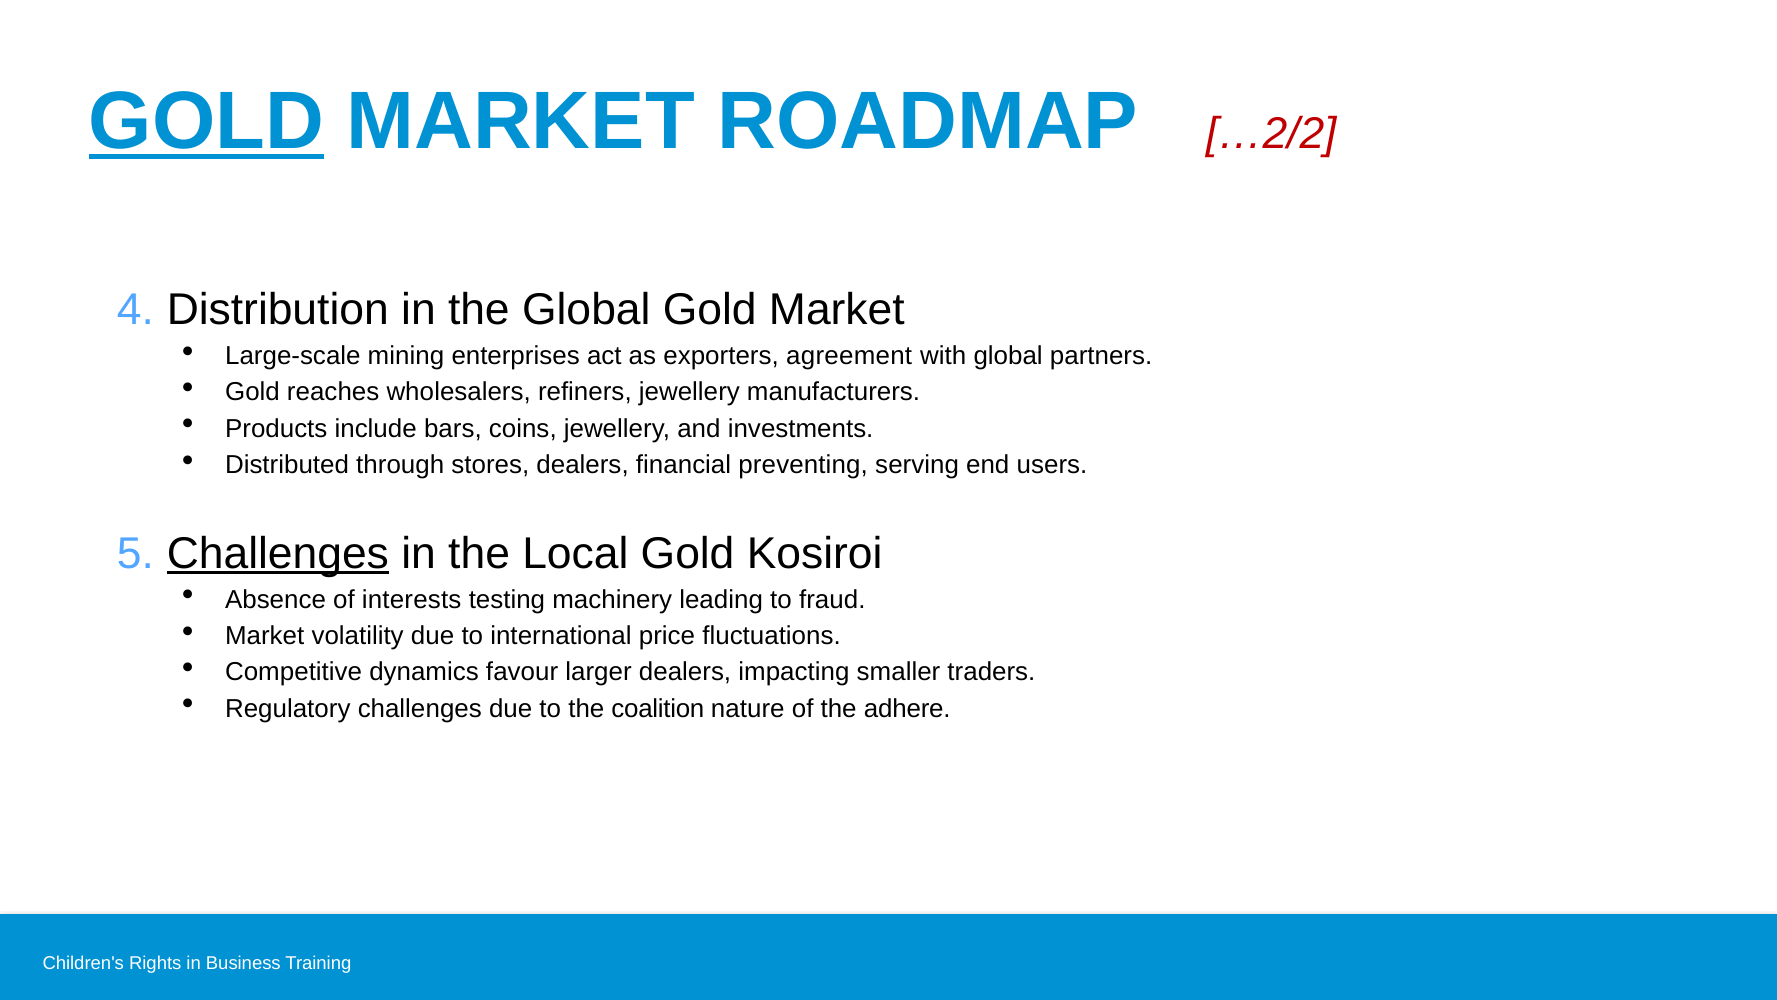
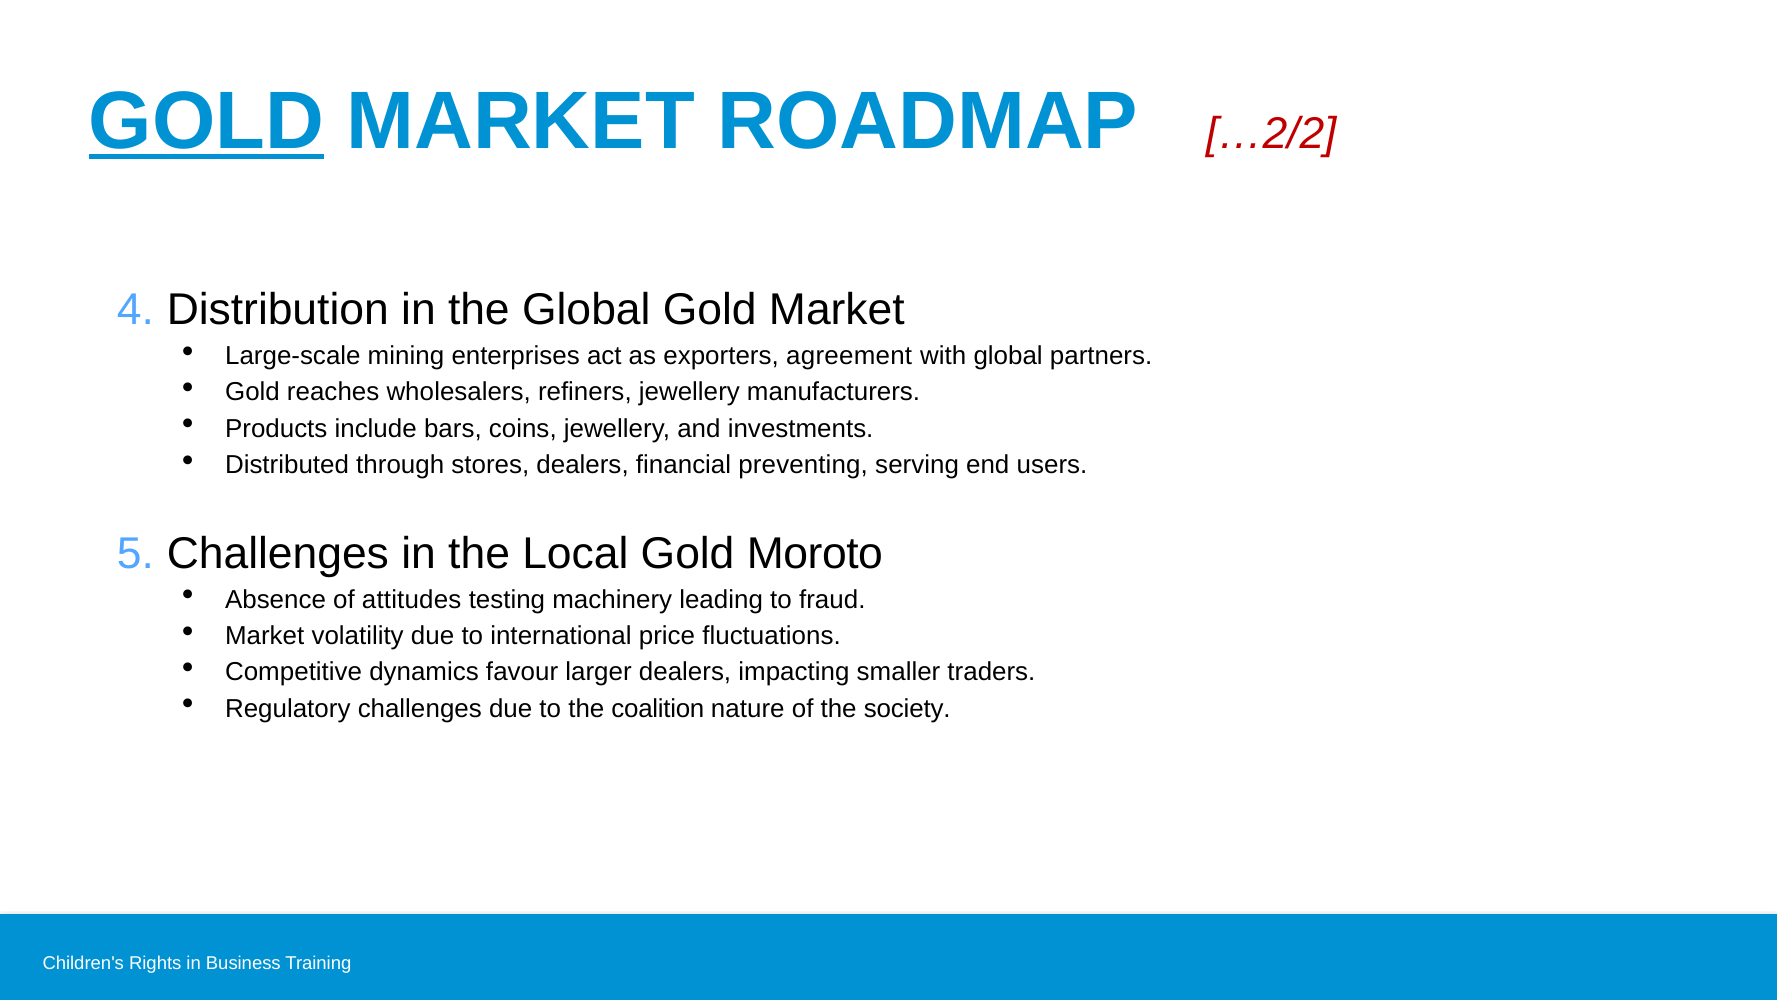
Challenges at (278, 553) underline: present -> none
Kosiroi: Kosiroi -> Moroto
interests: interests -> attitudes
adhere: adhere -> society
